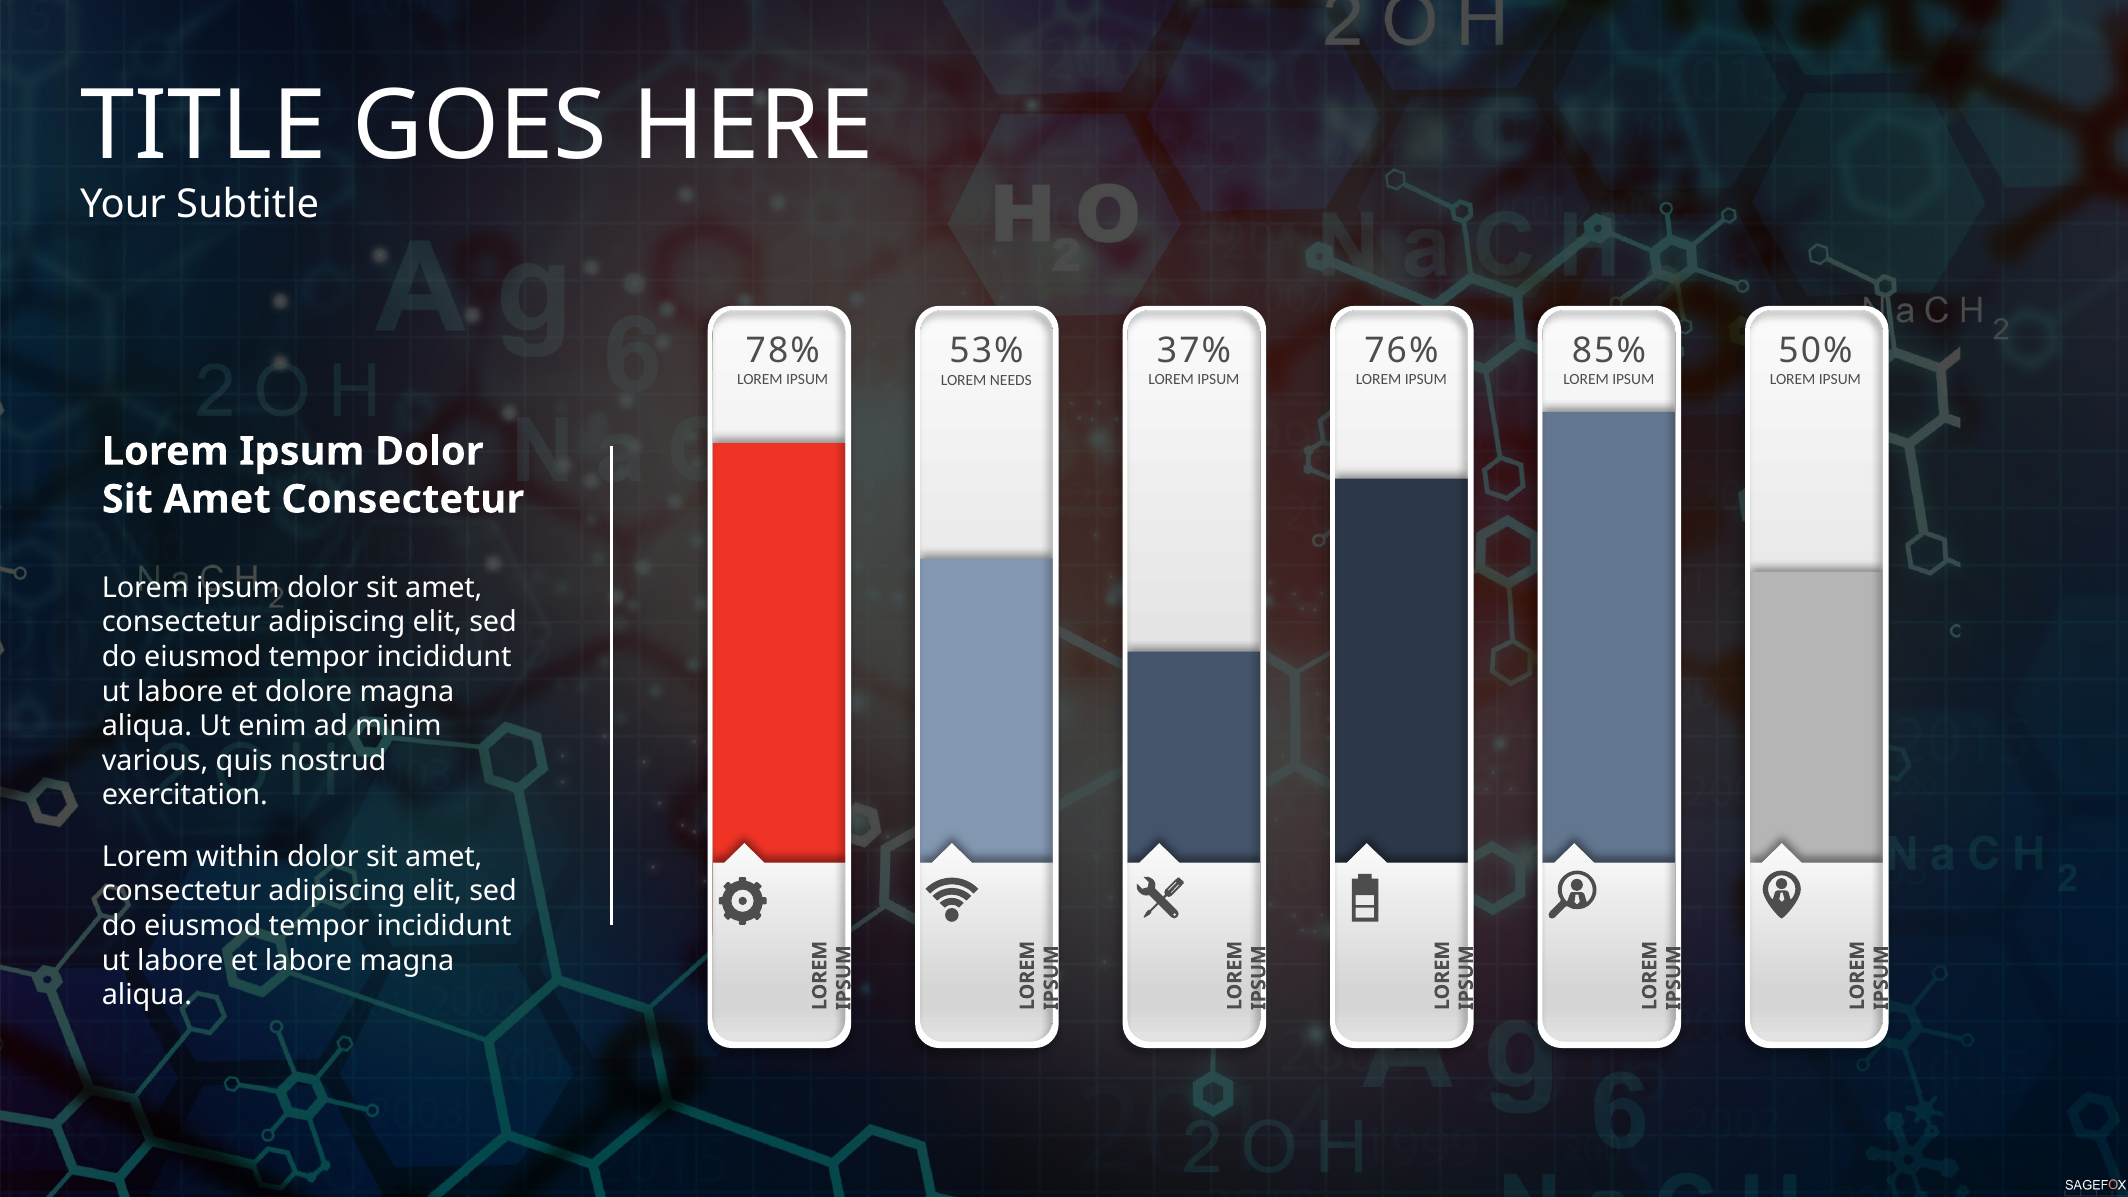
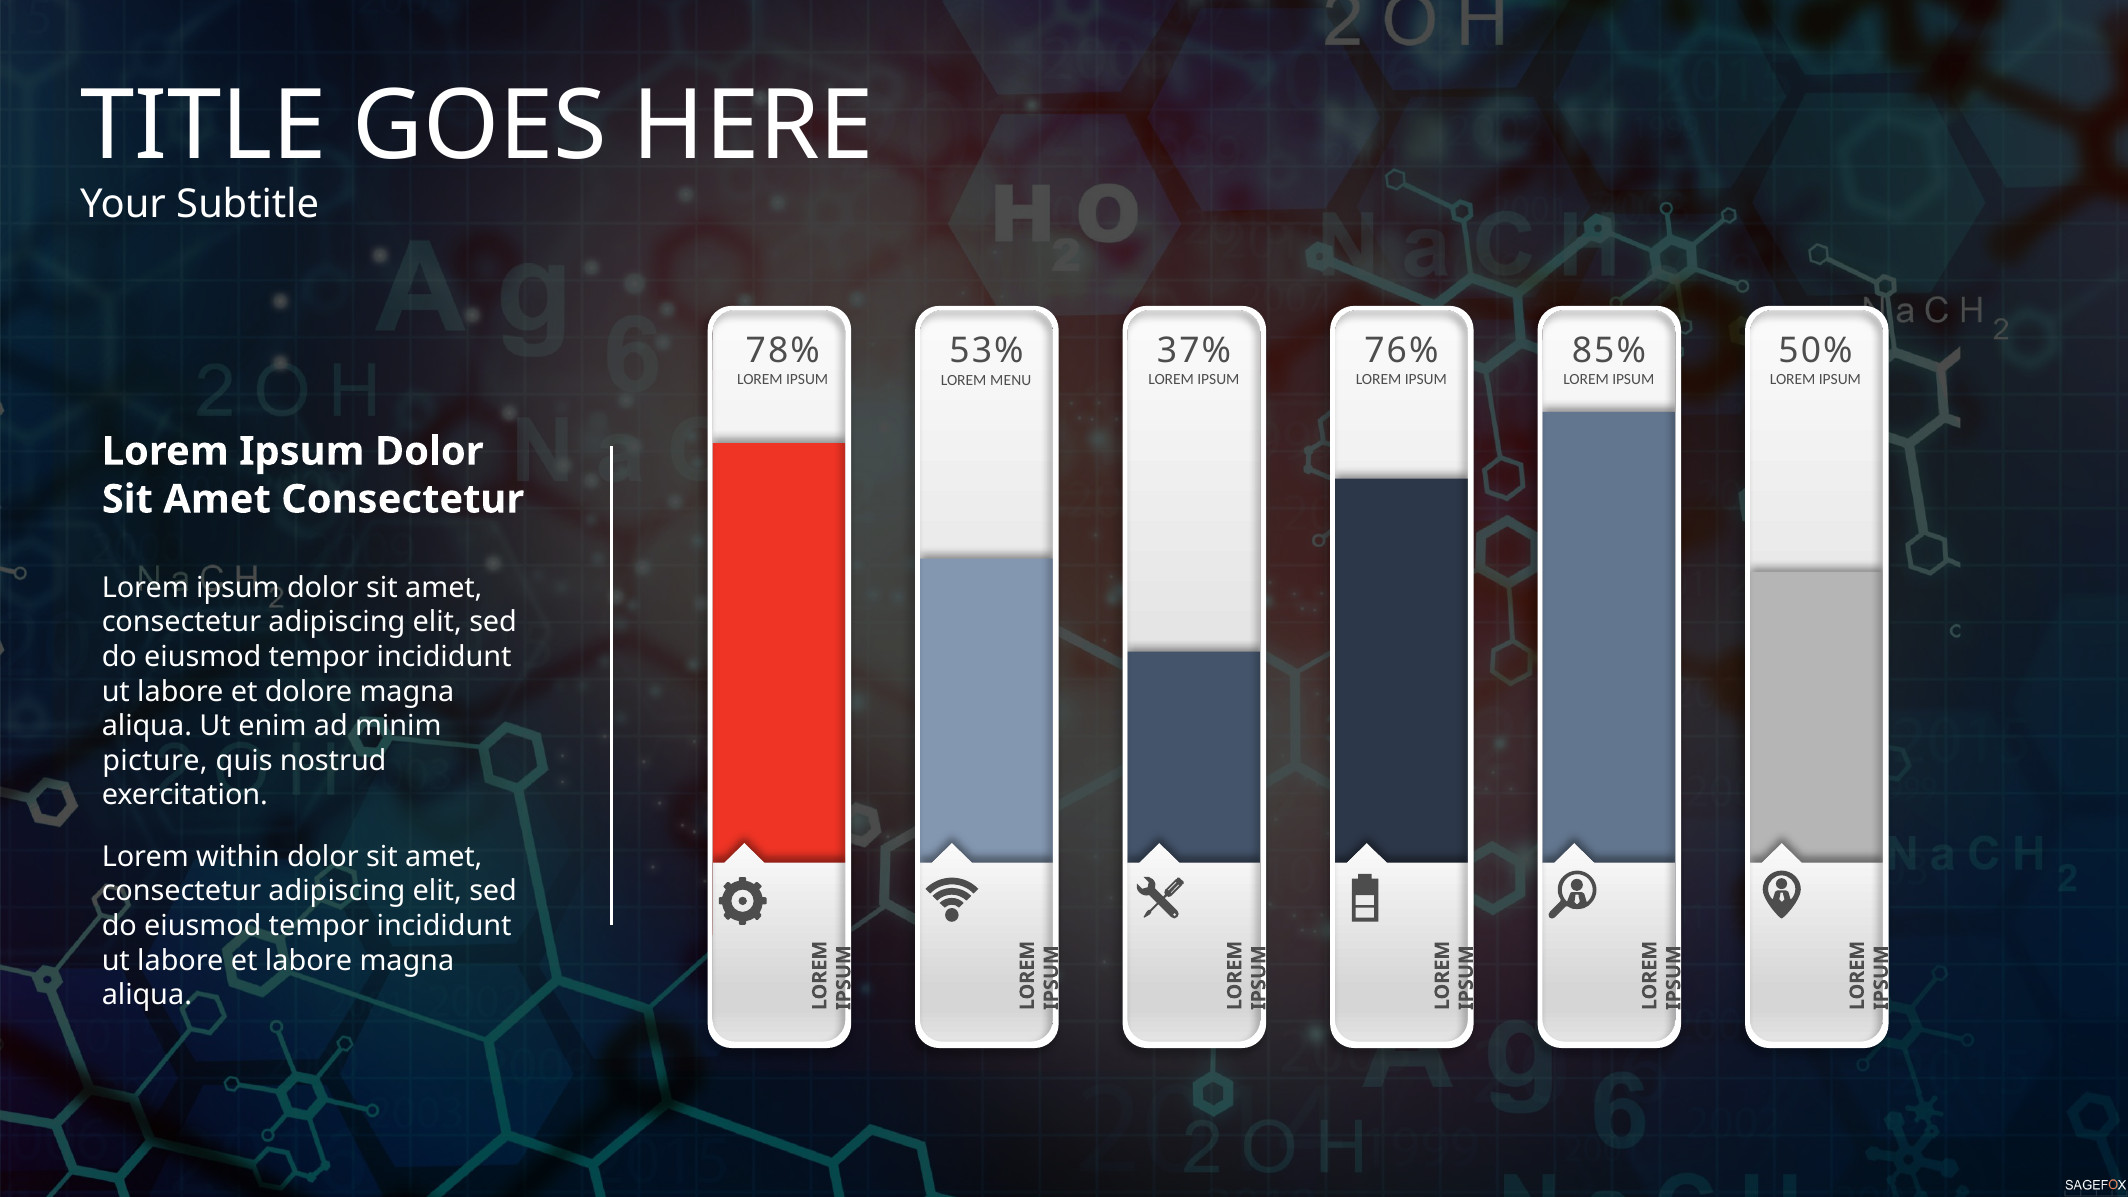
NEEDS: NEEDS -> MENU
various: various -> picture
